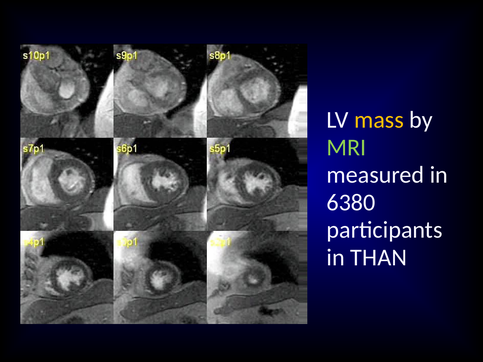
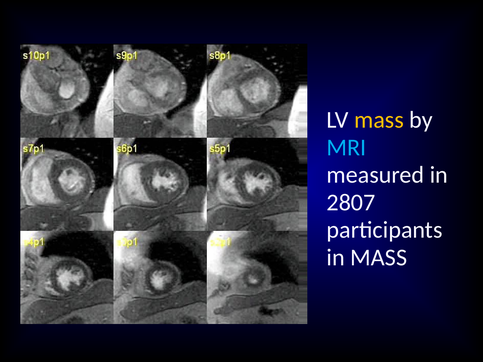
MRI colour: light green -> light blue
6380: 6380 -> 2807
in THAN: THAN -> MASS
